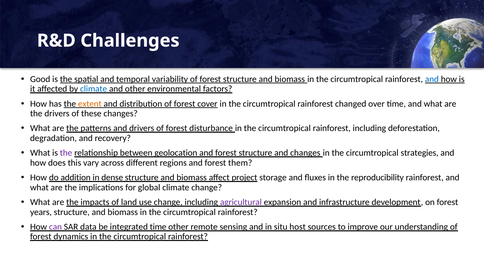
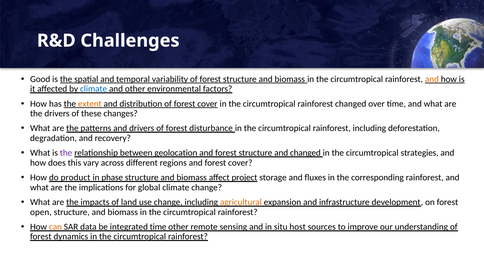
and at (432, 79) colour: blue -> orange
and changes: changes -> changed
and forest them: them -> cover
addition: addition -> product
dense: dense -> phase
reproducibility: reproducibility -> corresponding
agricultural colour: purple -> orange
years: years -> open
can colour: purple -> orange
